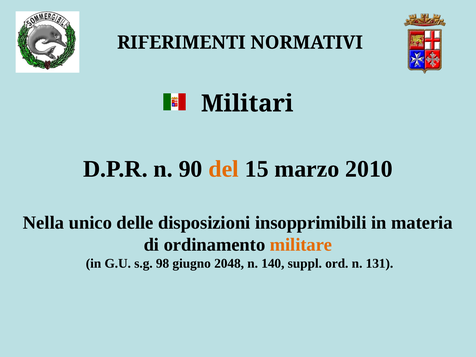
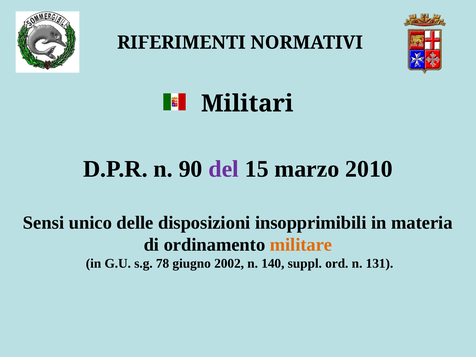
del colour: orange -> purple
Nella: Nella -> Sensi
98: 98 -> 78
2048: 2048 -> 2002
